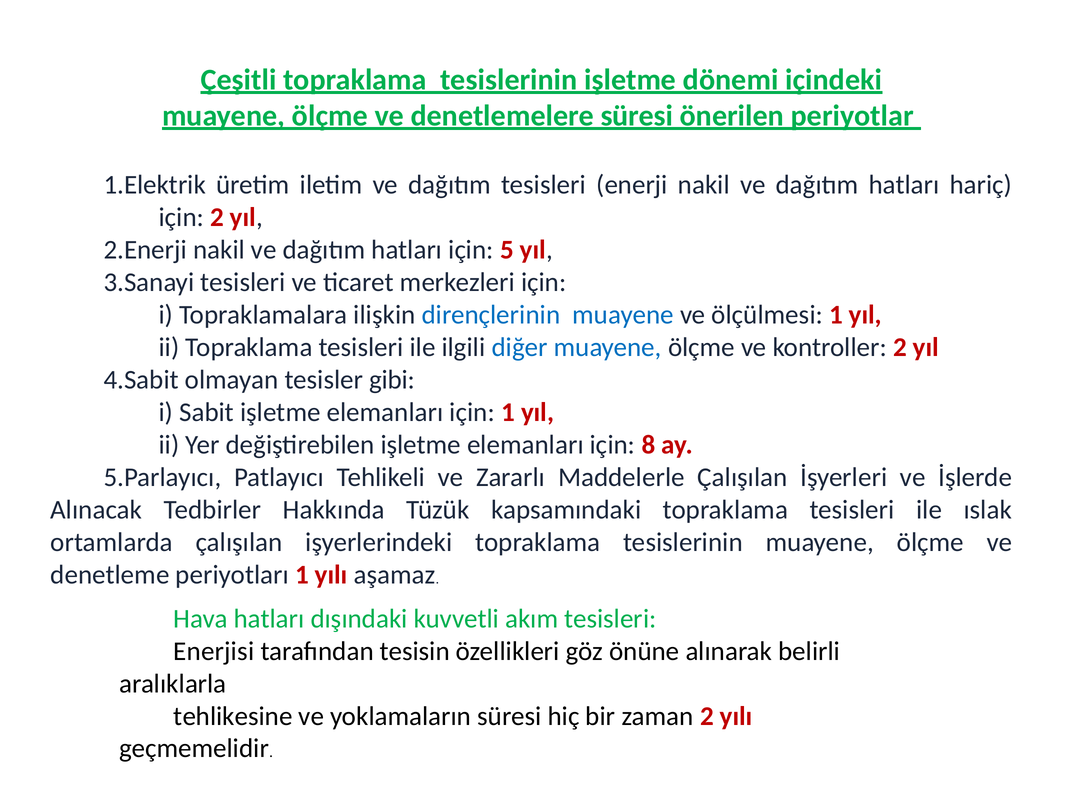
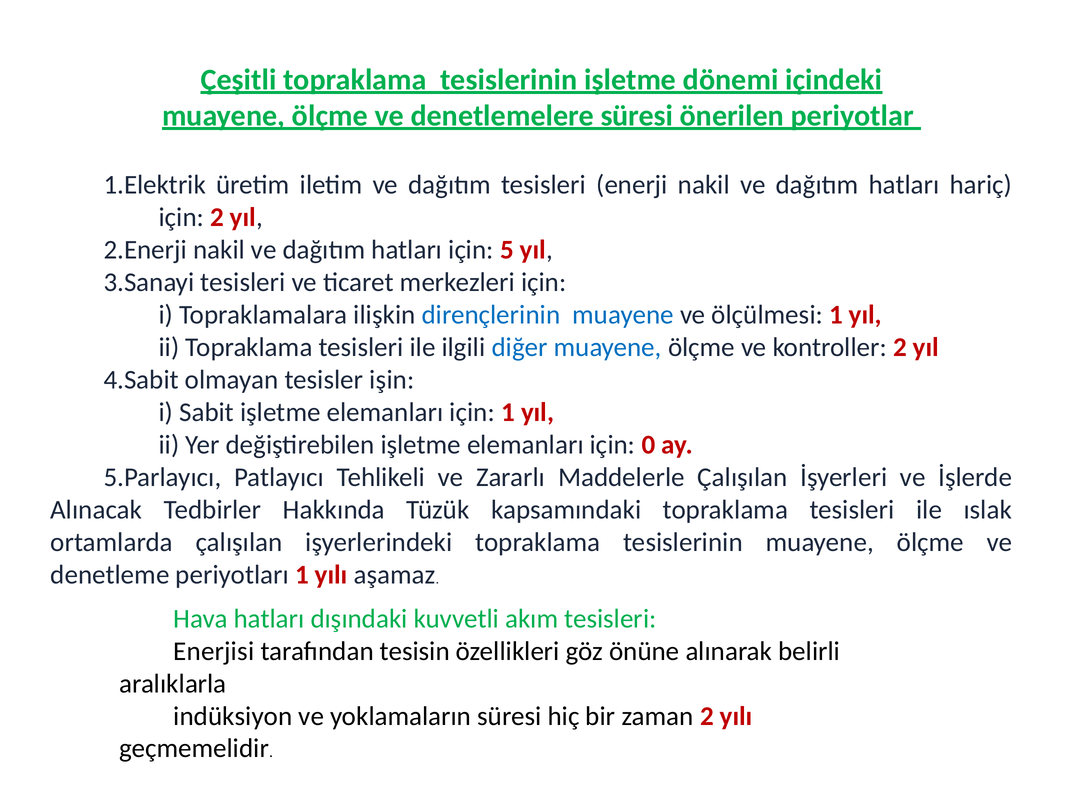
gibi: gibi -> işin
8: 8 -> 0
tehlikesine: tehlikesine -> indüksiyon
